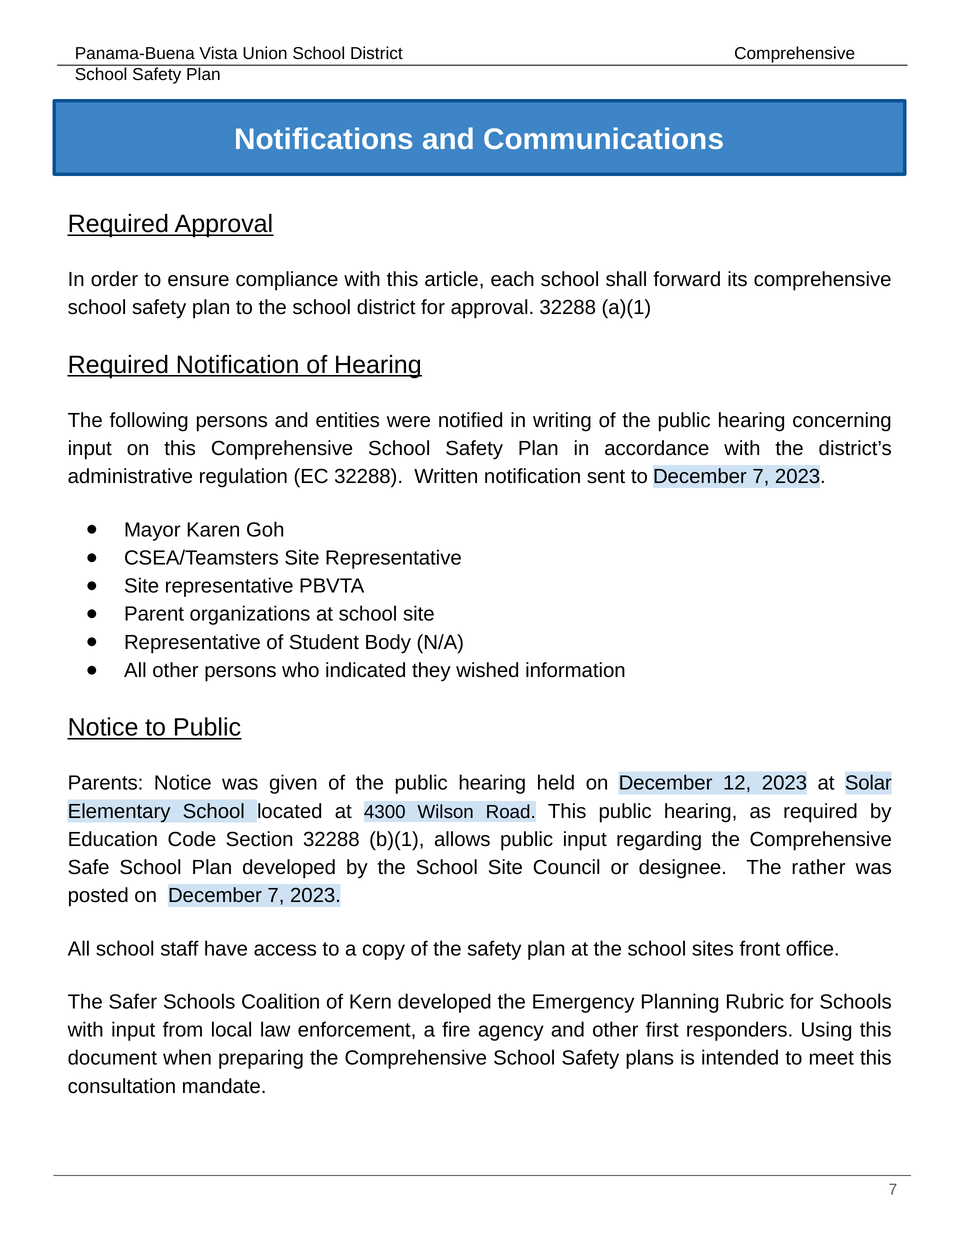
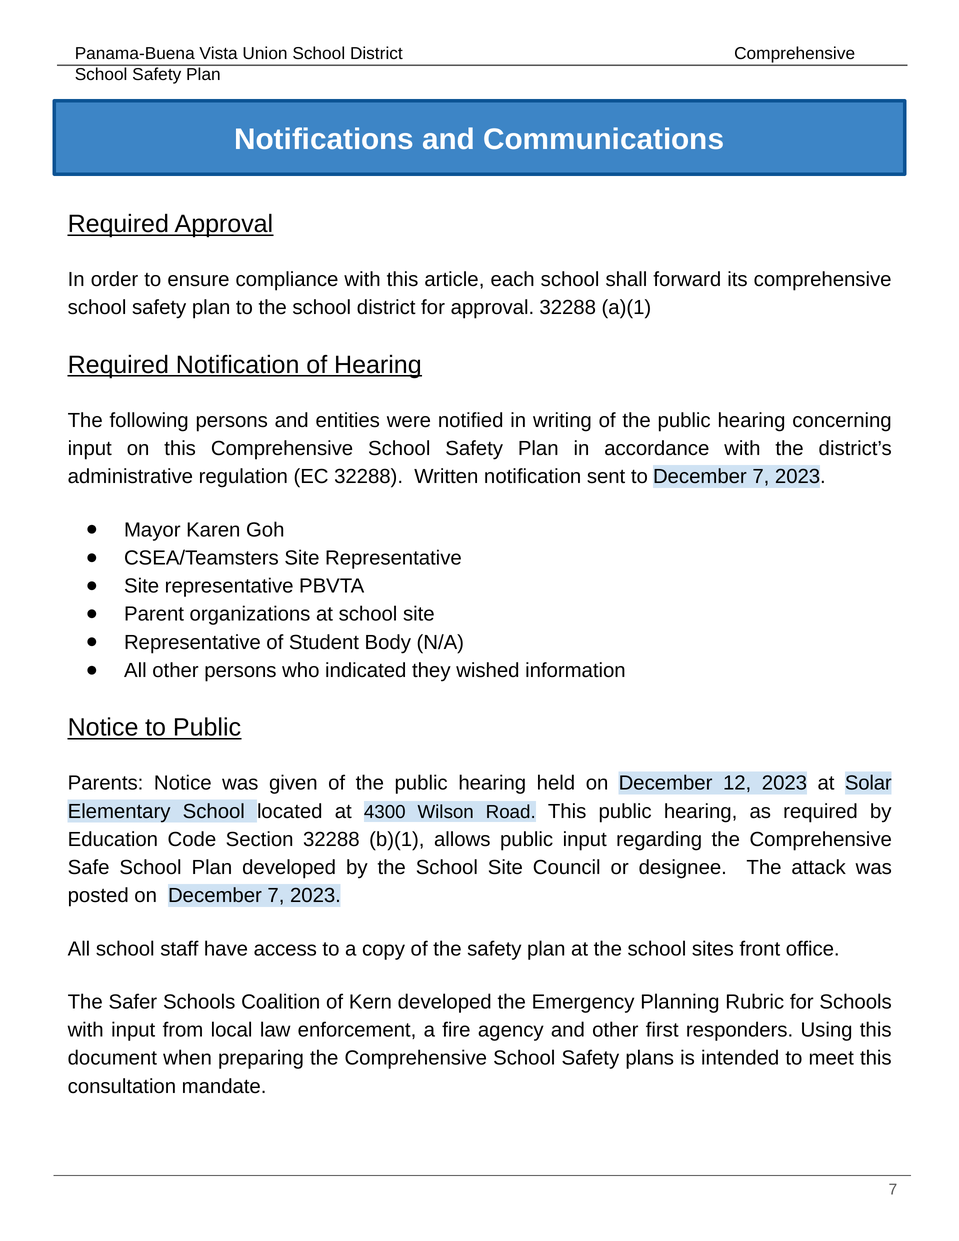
rather: rather -> attack
